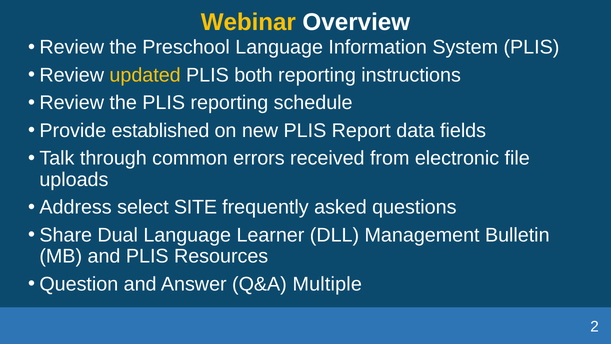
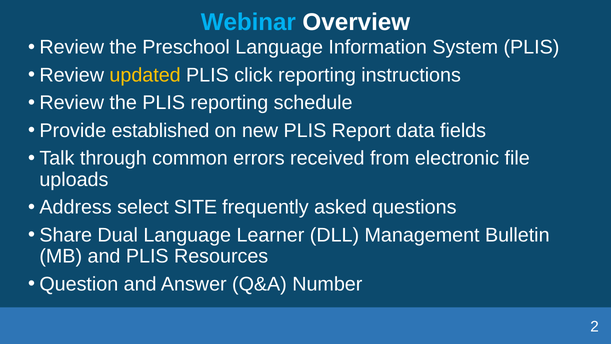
Webinar colour: yellow -> light blue
both: both -> click
Multiple: Multiple -> Number
